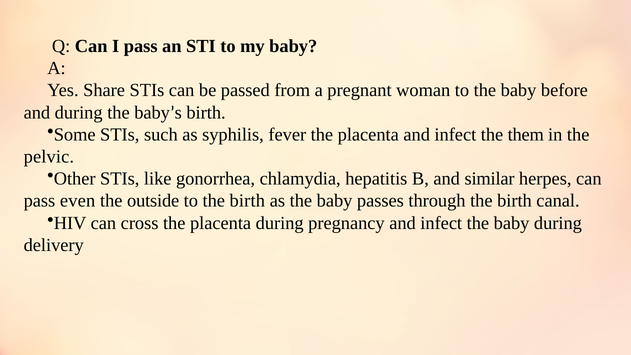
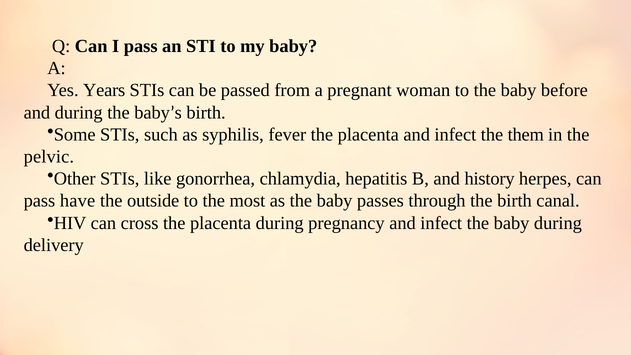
Share: Share -> Years
similar: similar -> history
even: even -> have
to the birth: birth -> most
